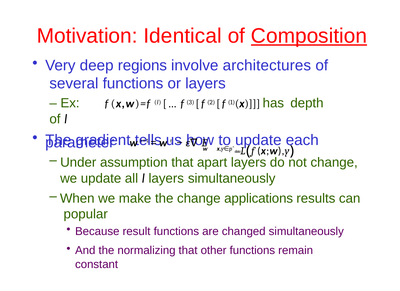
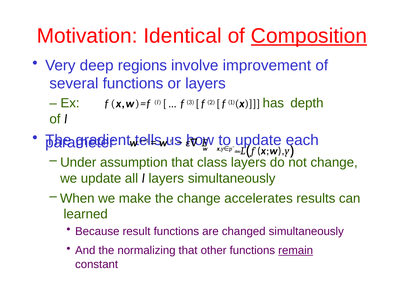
architectures: architectures -> improvement
apart: apart -> class
applications: applications -> accelerates
popular: popular -> learned
remain underline: none -> present
